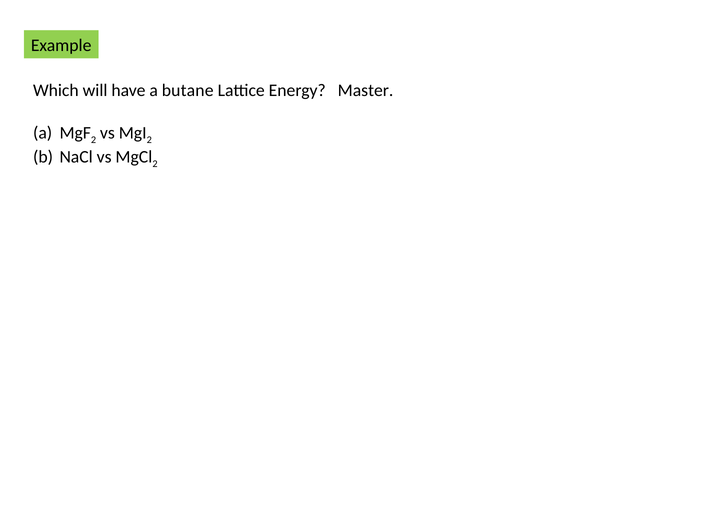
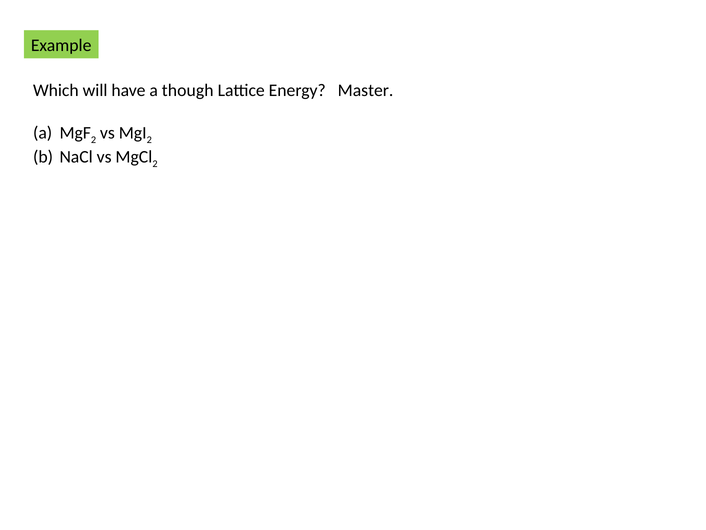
butane: butane -> though
